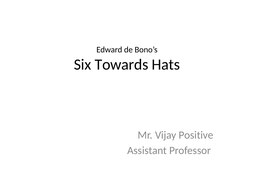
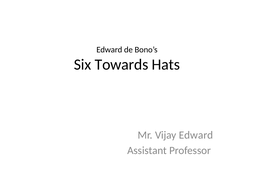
Vijay Positive: Positive -> Edward
